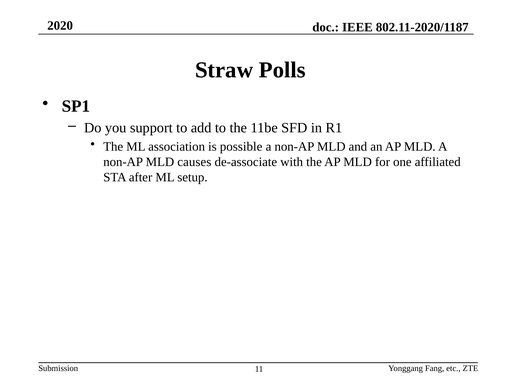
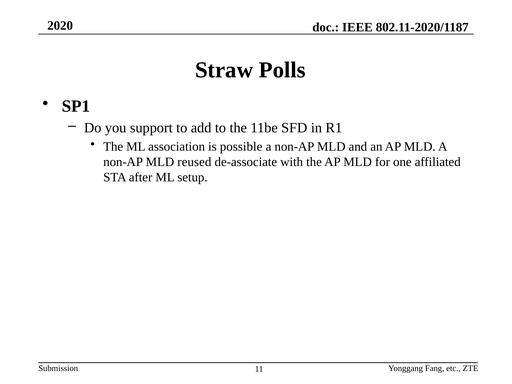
causes: causes -> reused
